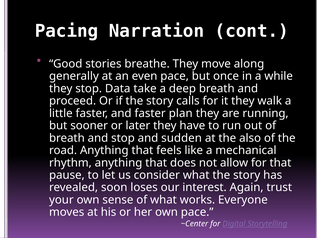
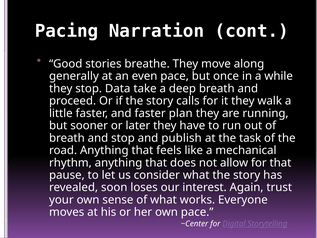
sudden: sudden -> publish
also: also -> task
